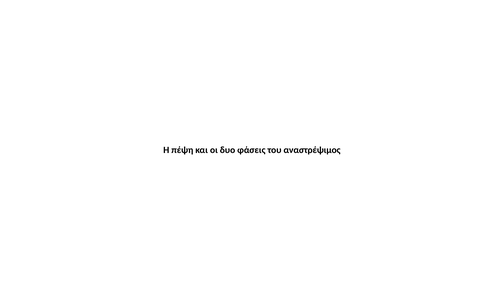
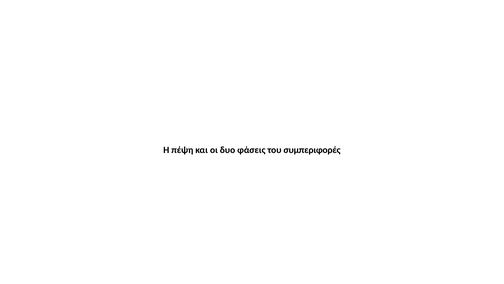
αναστρέψιμος: αναστρέψιμος -> συμπεριφορές
